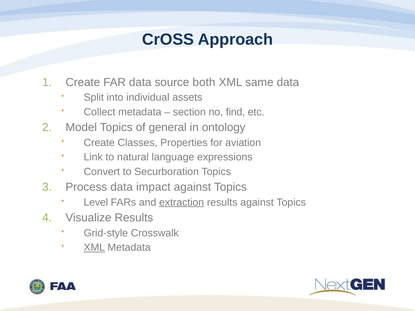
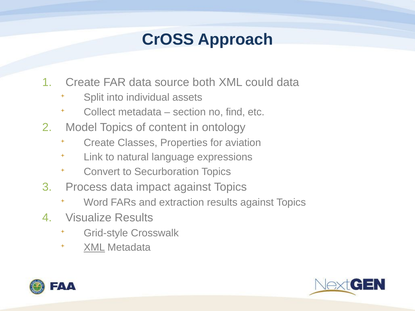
same: same -> could
general: general -> content
Level: Level -> Word
extraction underline: present -> none
